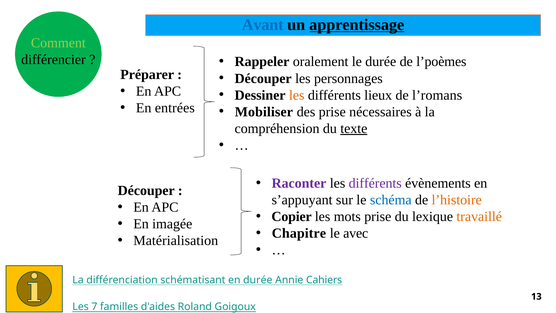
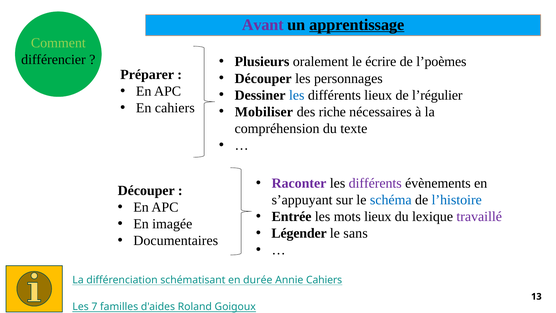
Avant colour: blue -> purple
Rappeler: Rappeler -> Plusieurs
le durée: durée -> écrire
les at (297, 95) colour: orange -> blue
l’romans: l’romans -> l’régulier
En entrées: entrées -> cahiers
des prise: prise -> riche
texte underline: present -> none
l’histoire colour: orange -> blue
Copier: Copier -> Entrée
mots prise: prise -> lieux
travaillé colour: orange -> purple
Chapitre: Chapitre -> Légender
avec: avec -> sans
Matérialisation: Matérialisation -> Documentaires
